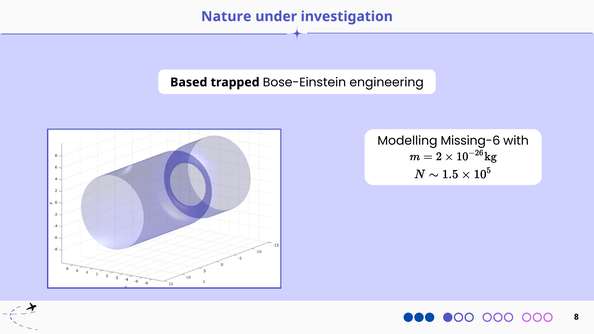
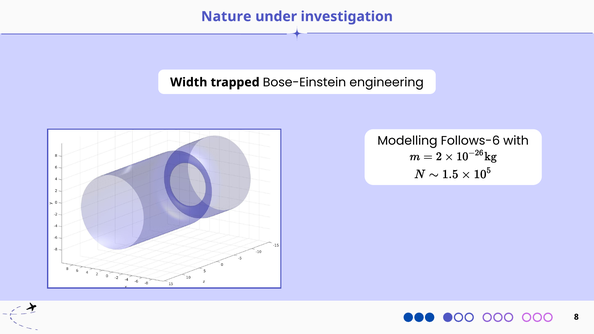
Based: Based -> Width
Missing-6: Missing-6 -> Follows-6
